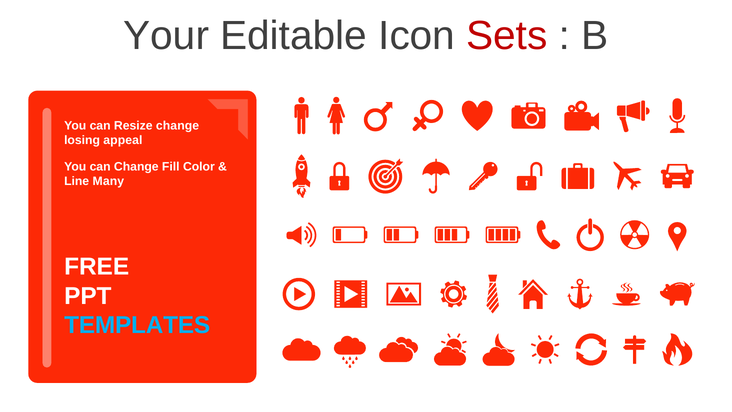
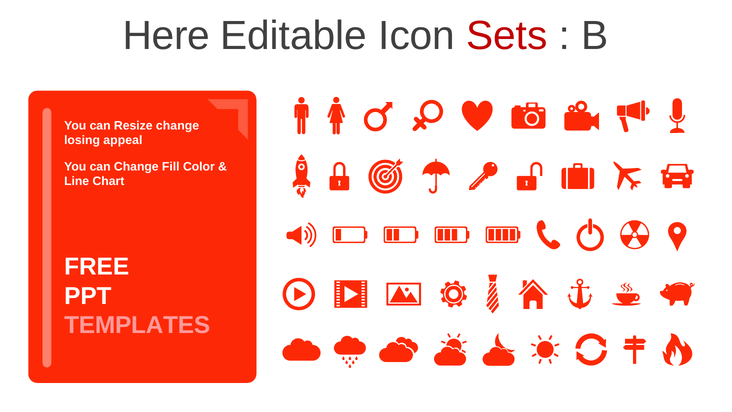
Your: Your -> Here
Many: Many -> Chart
TEMPLATES colour: light blue -> pink
